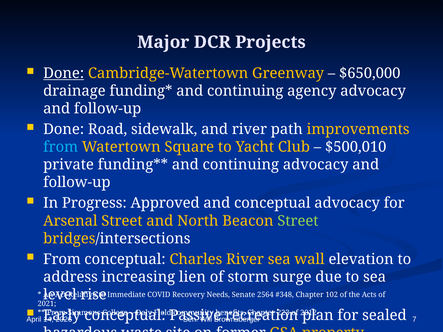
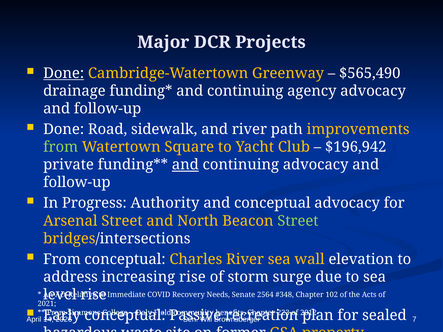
$650,000: $650,000 -> $565,490
from at (61, 147) colour: light blue -> light green
$500,010: $500,010 -> $196,942
and at (185, 165) underline: none -> present
Approved: Approved -> Authority
increasing lien: lien -> rise
